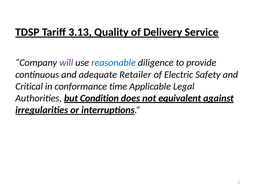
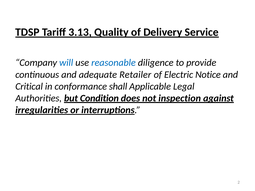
will colour: purple -> blue
Safety: Safety -> Notice
time: time -> shall
equivalent: equivalent -> inspection
